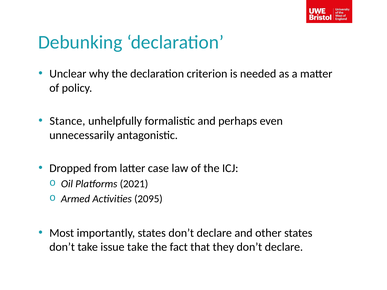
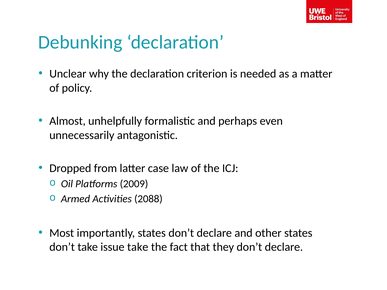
Stance: Stance -> Almost
2021: 2021 -> 2009
2095: 2095 -> 2088
